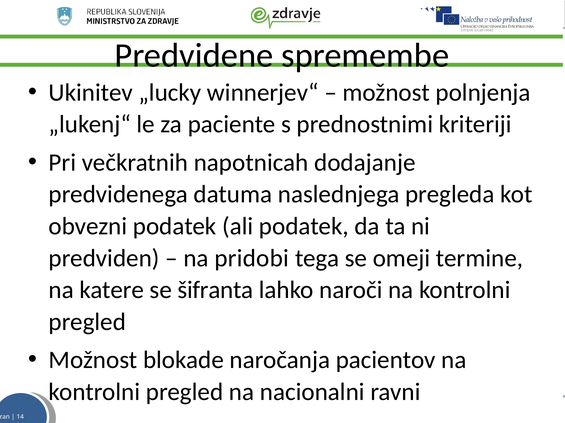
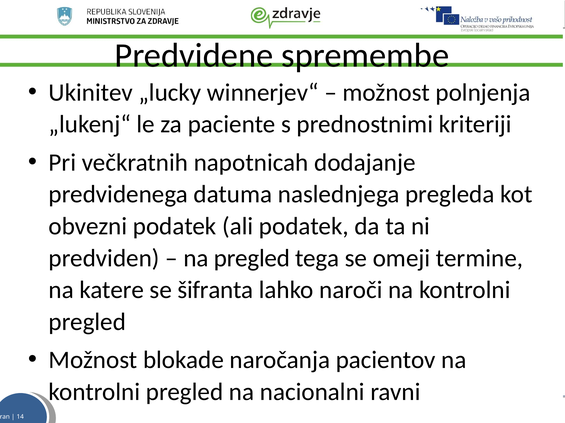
na pridobi: pridobi -> pregled
